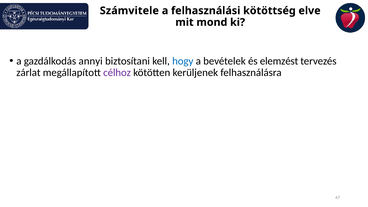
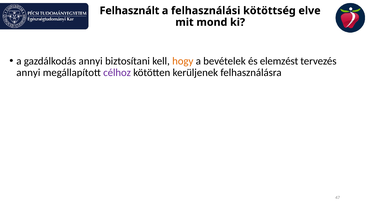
Számvitele: Számvitele -> Felhasznált
hogy colour: blue -> orange
zárlat at (28, 73): zárlat -> annyi
